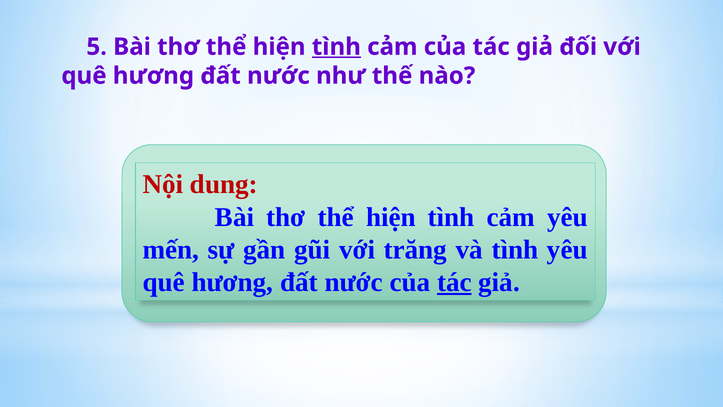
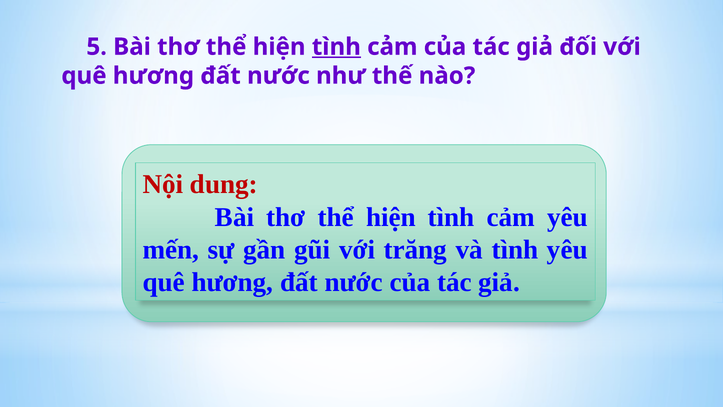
tác at (454, 282) underline: present -> none
